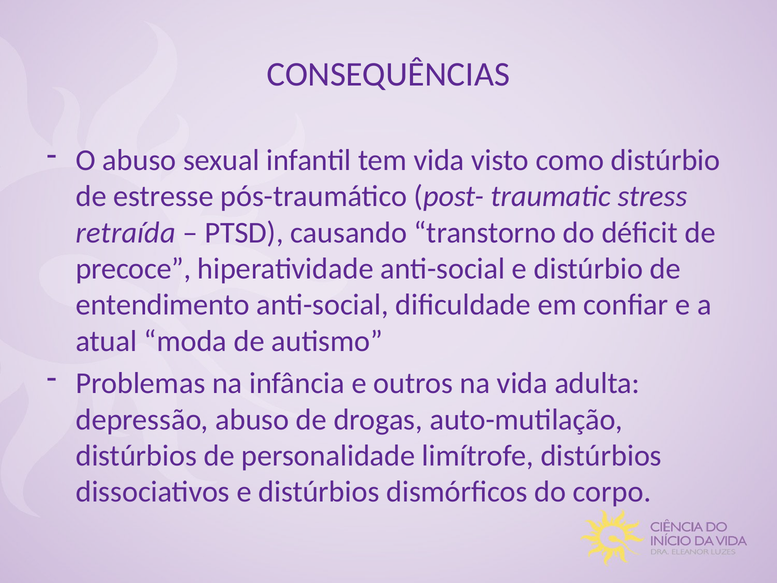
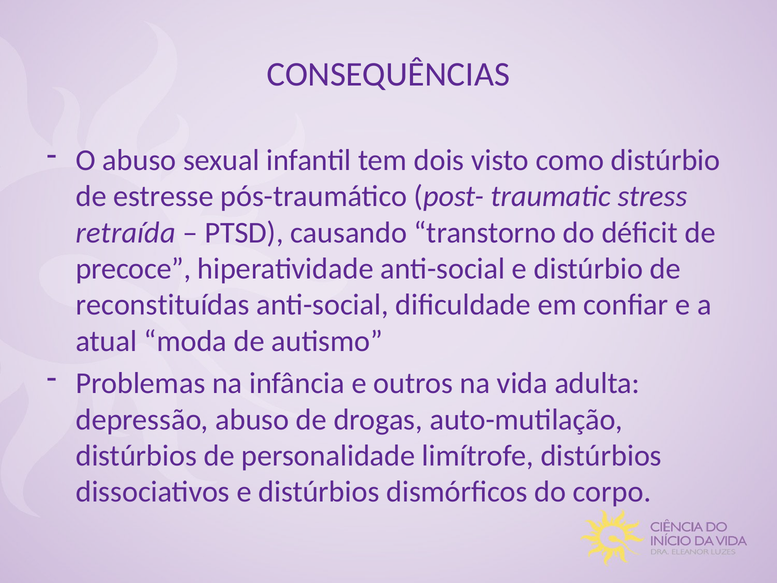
tem vida: vida -> dois
entendimento: entendimento -> reconstituídas
